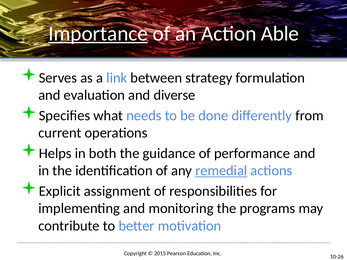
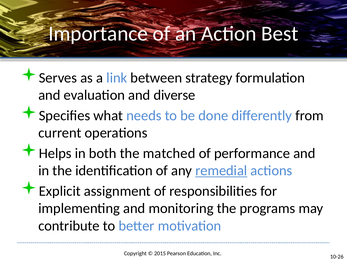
Importance underline: present -> none
Able: Able -> Best
guidance: guidance -> matched
